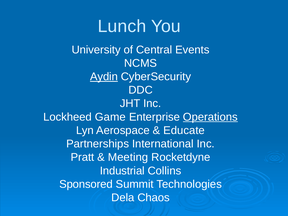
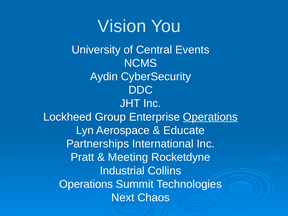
Lunch: Lunch -> Vision
Aydin underline: present -> none
Game: Game -> Group
Sponsored at (86, 184): Sponsored -> Operations
Dela: Dela -> Next
